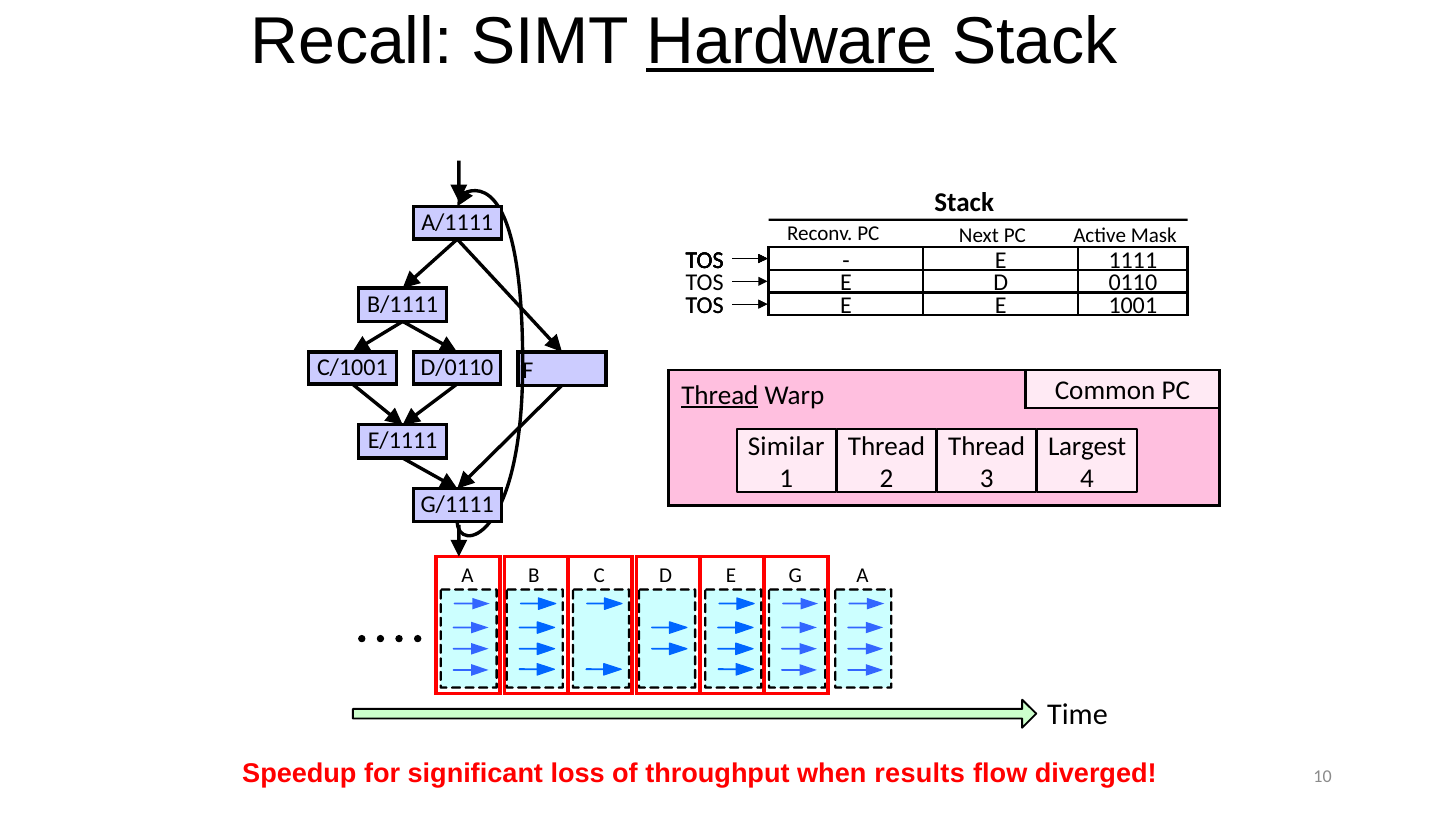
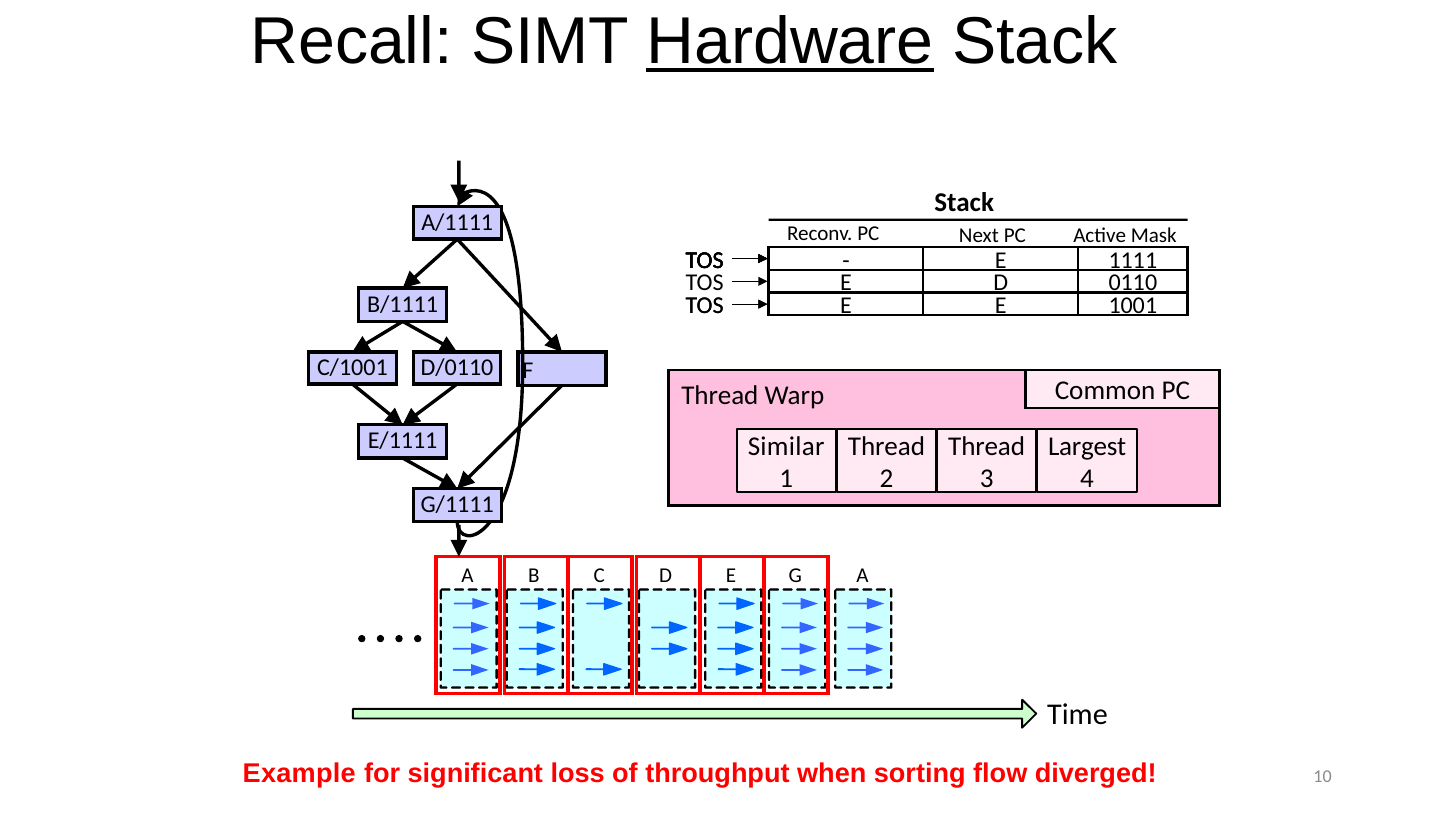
Thread at (720, 396) underline: present -> none
Speedup: Speedup -> Example
results: results -> sorting
